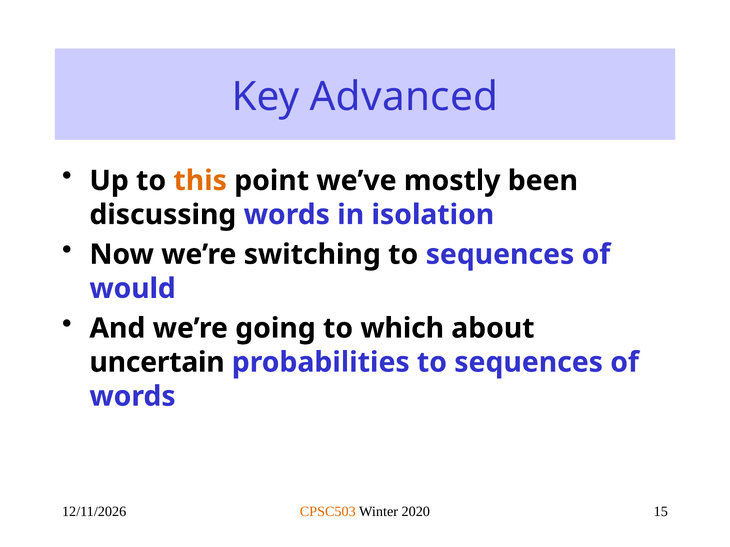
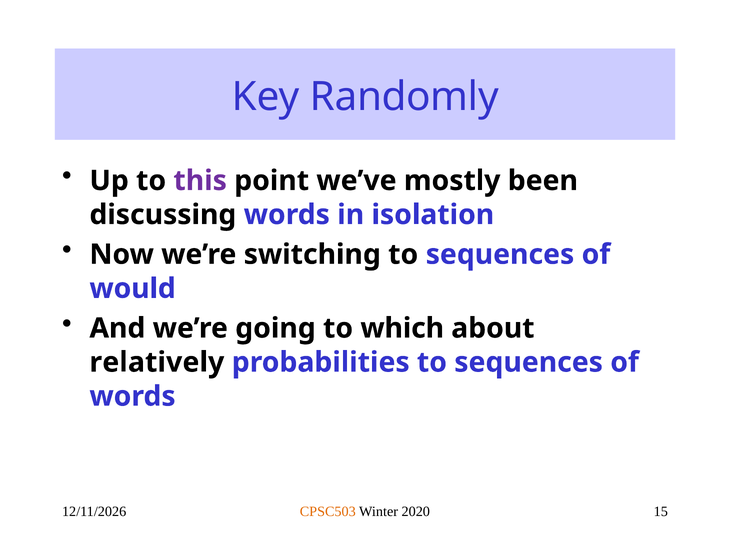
Advanced: Advanced -> Randomly
this colour: orange -> purple
uncertain: uncertain -> relatively
